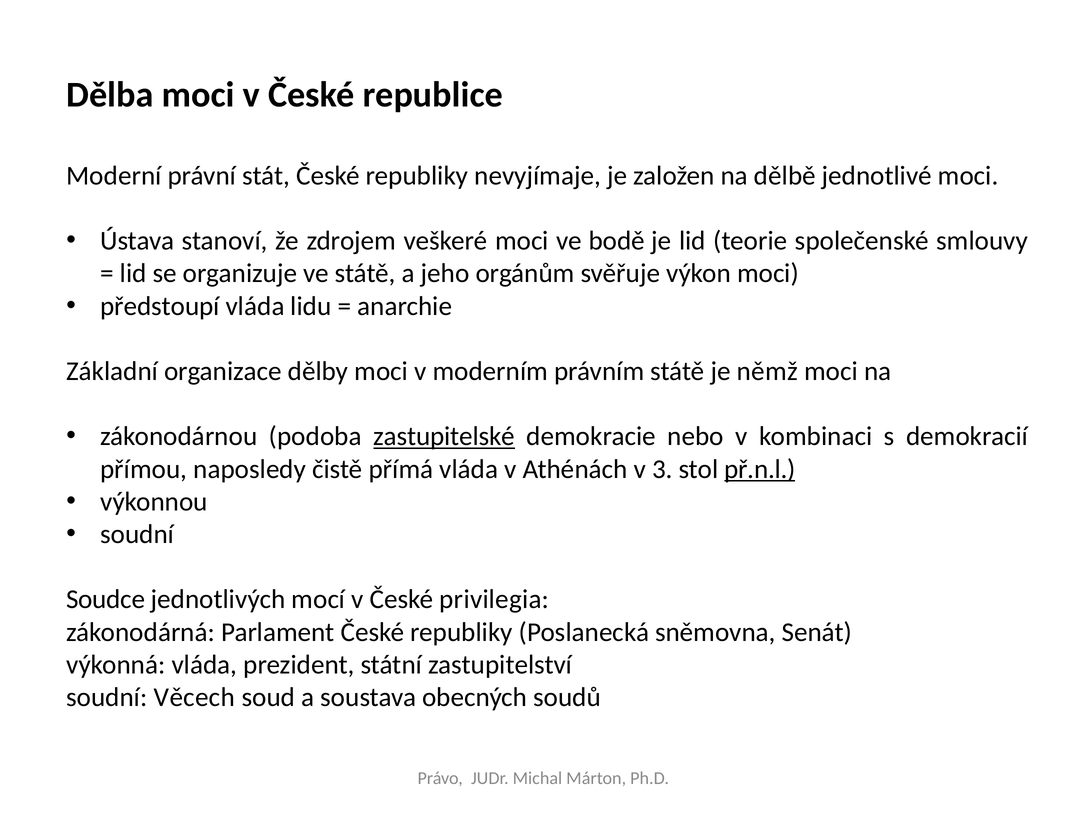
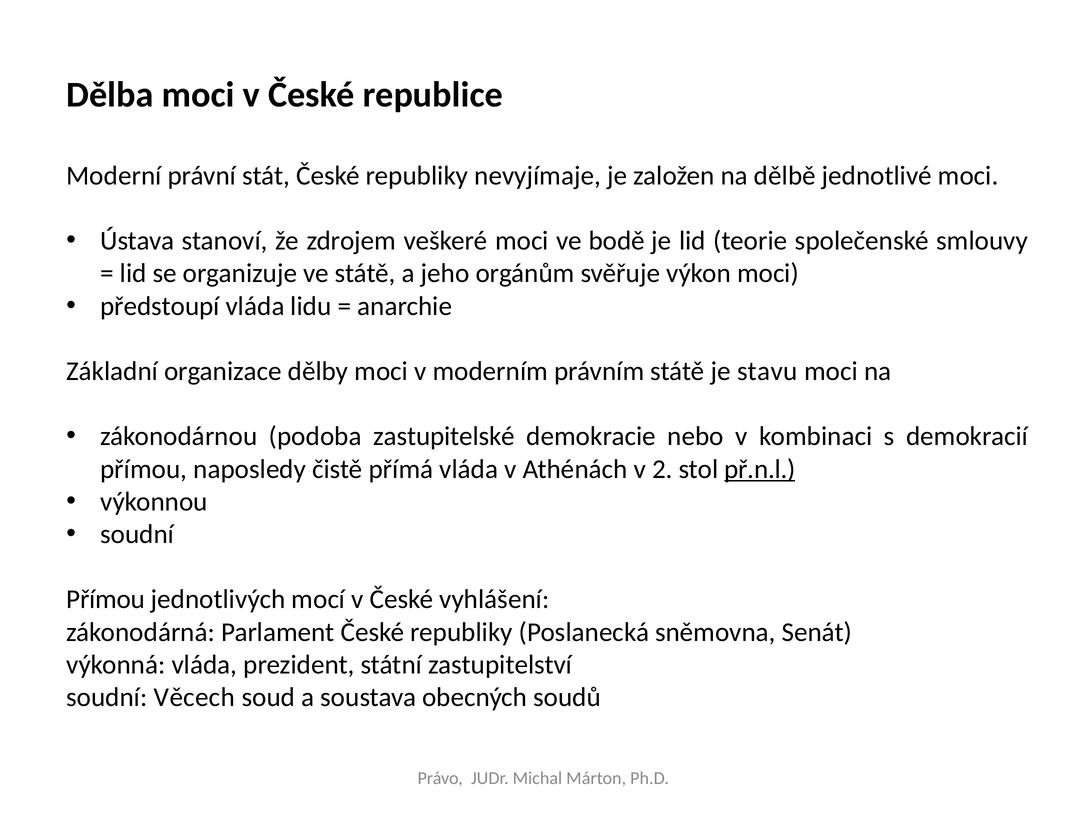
němž: němž -> stavu
zastupitelské underline: present -> none
3: 3 -> 2
Soudce at (106, 600): Soudce -> Přímou
privilegia: privilegia -> vyhlášení
